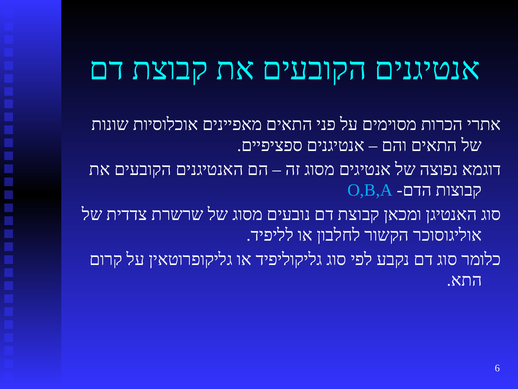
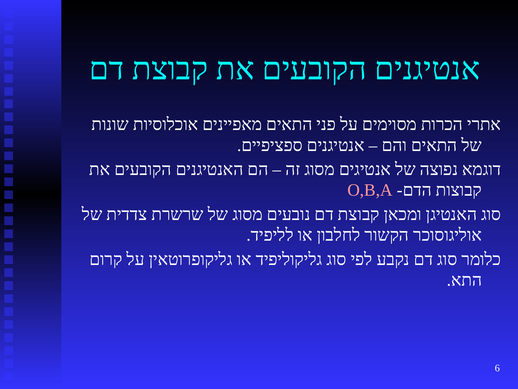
O,B,A colour: light blue -> pink
